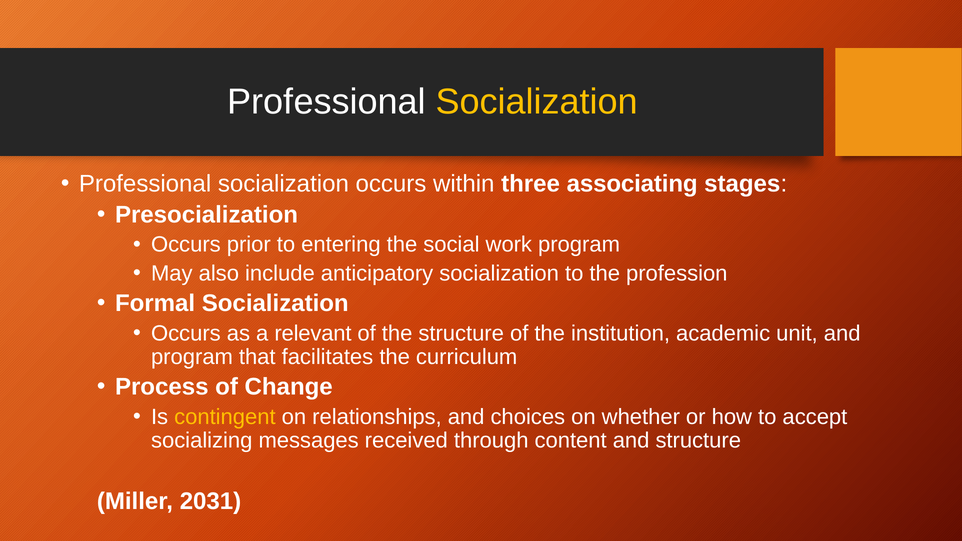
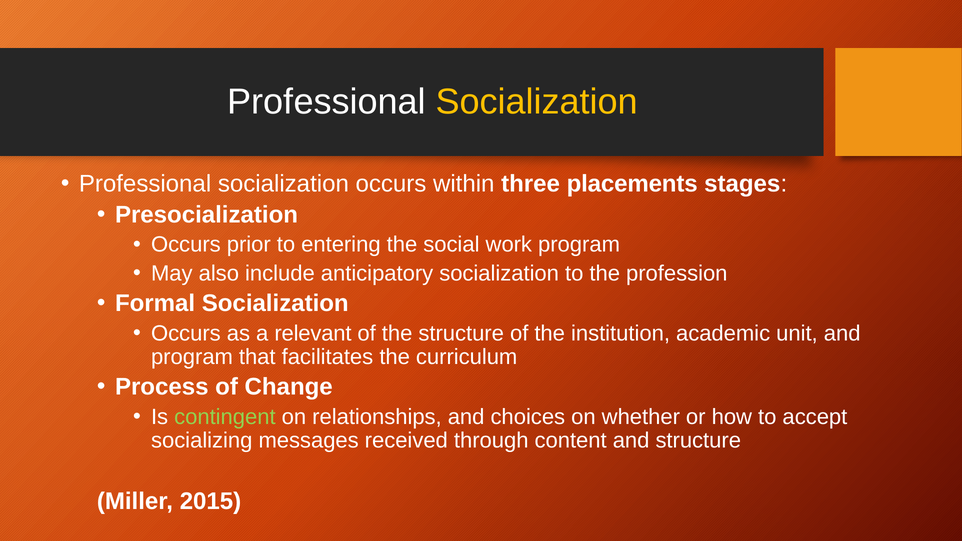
associating: associating -> placements
contingent colour: yellow -> light green
2031: 2031 -> 2015
